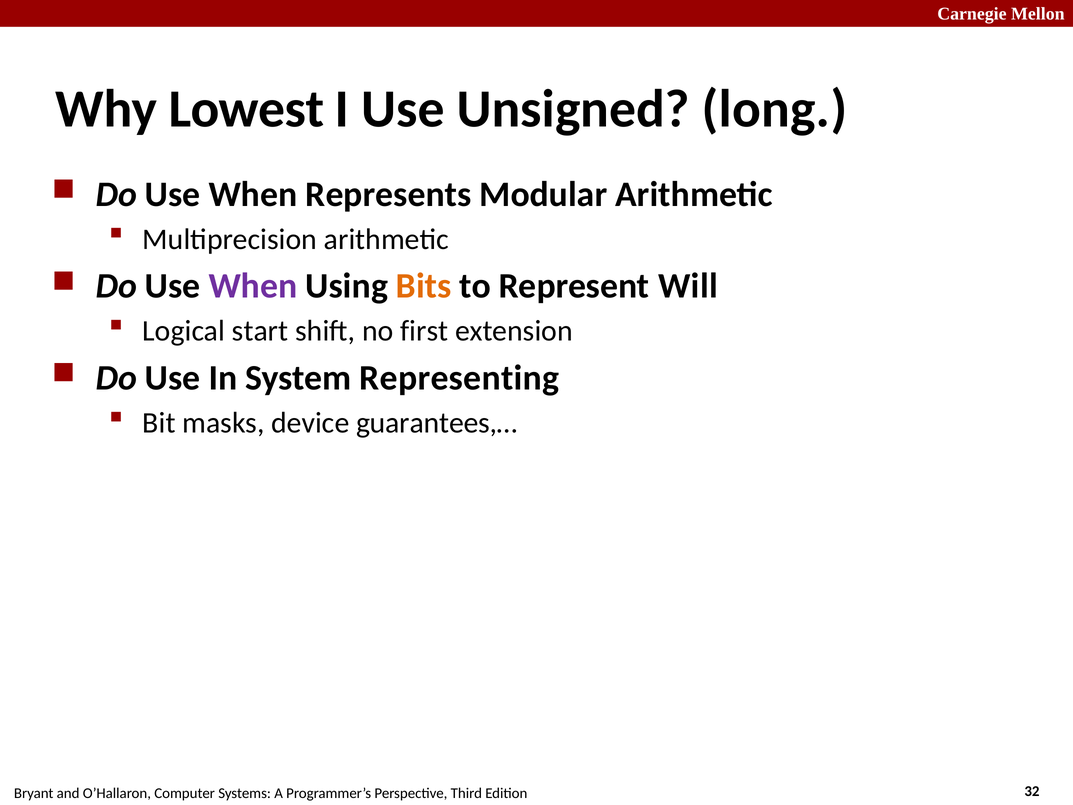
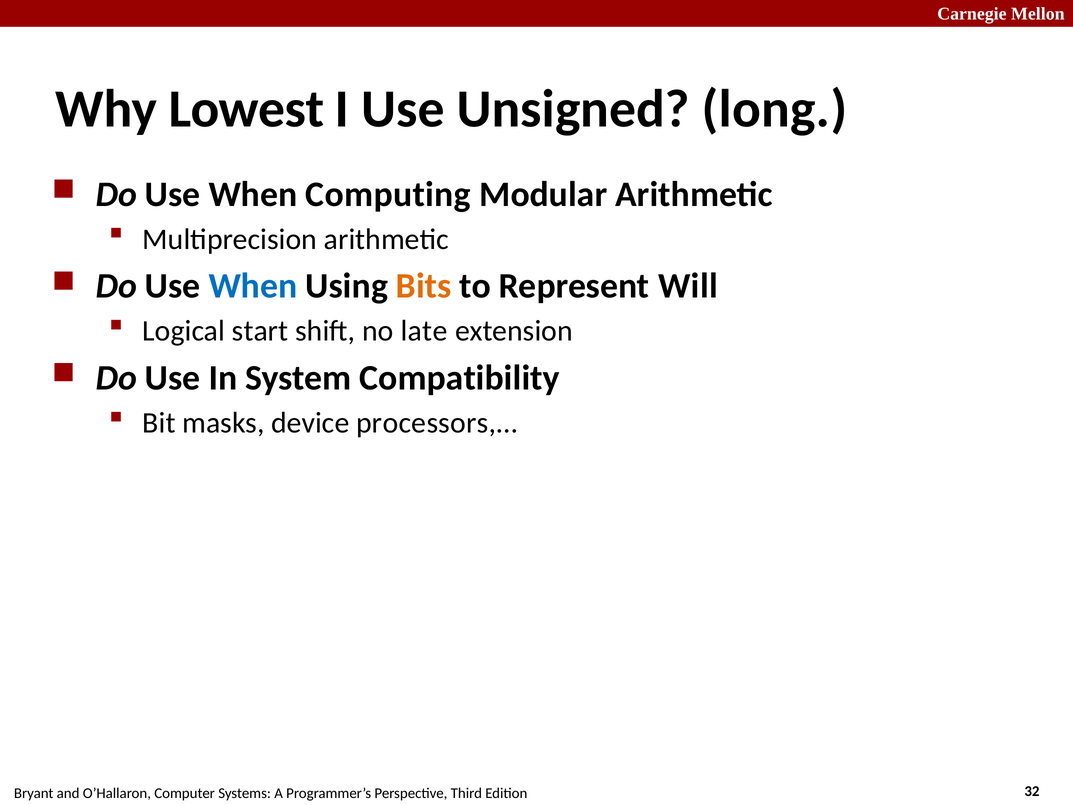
Represents: Represents -> Computing
When at (253, 286) colour: purple -> blue
first: first -> late
Representing: Representing -> Compatibility
guarantees,…: guarantees,… -> processors,…
